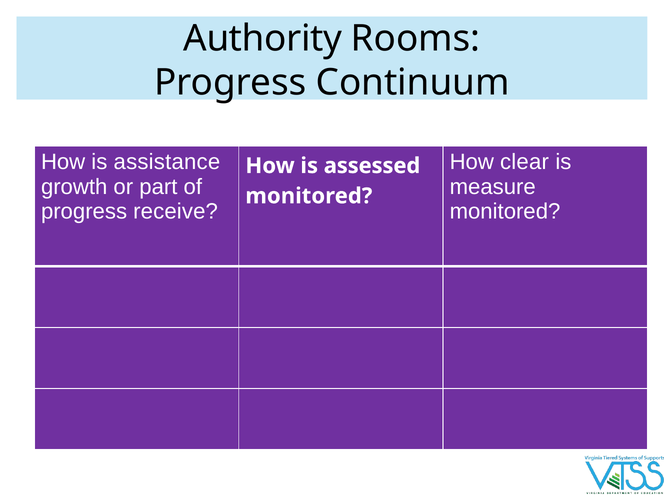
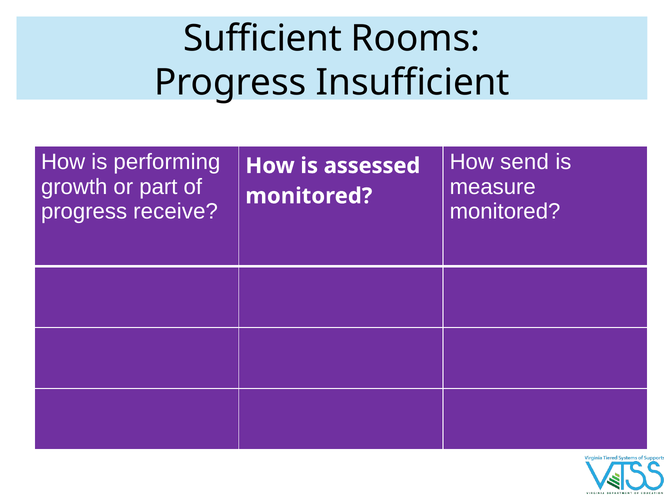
Authority: Authority -> Sufficient
Continuum: Continuum -> Insufficient
assistance: assistance -> performing
clear: clear -> send
